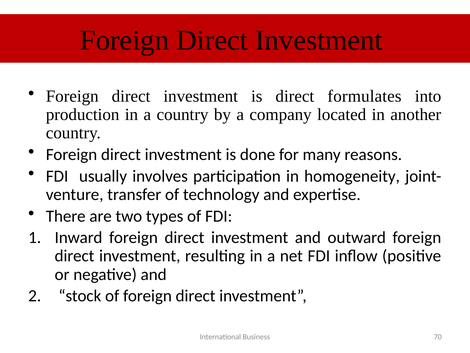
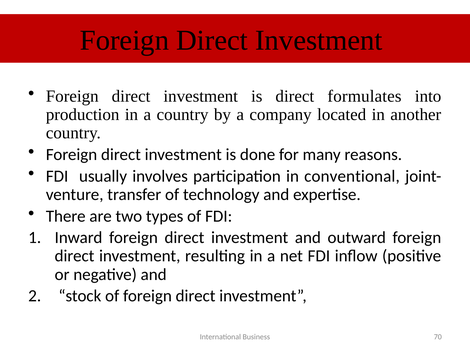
homogeneity: homogeneity -> conventional
